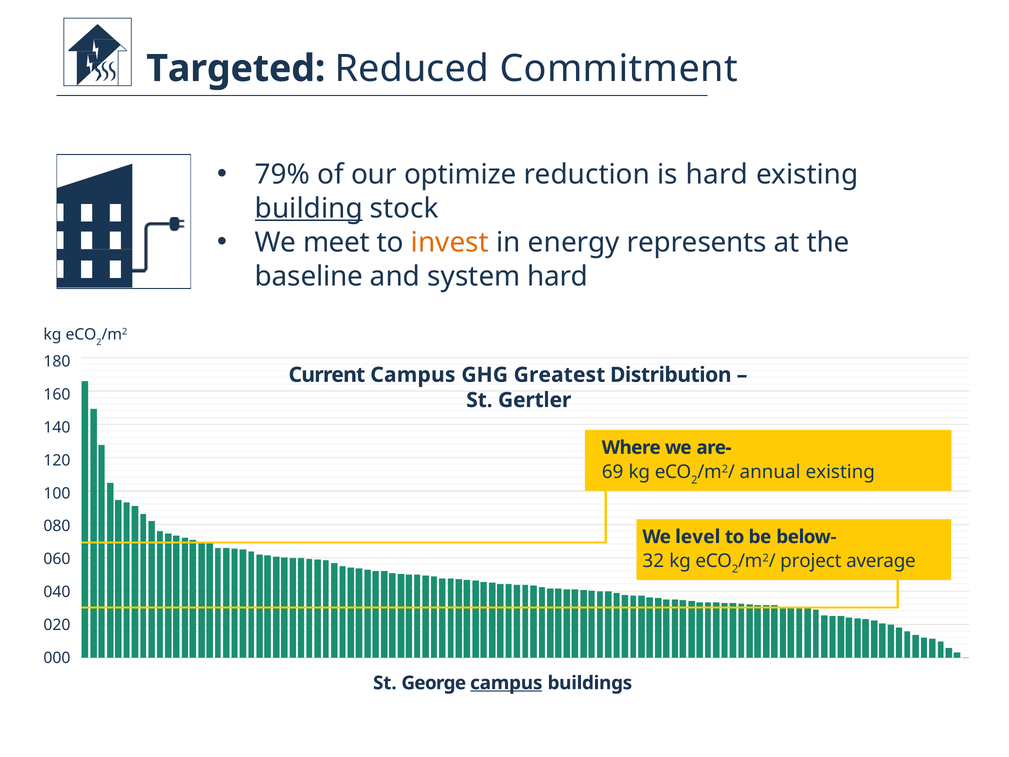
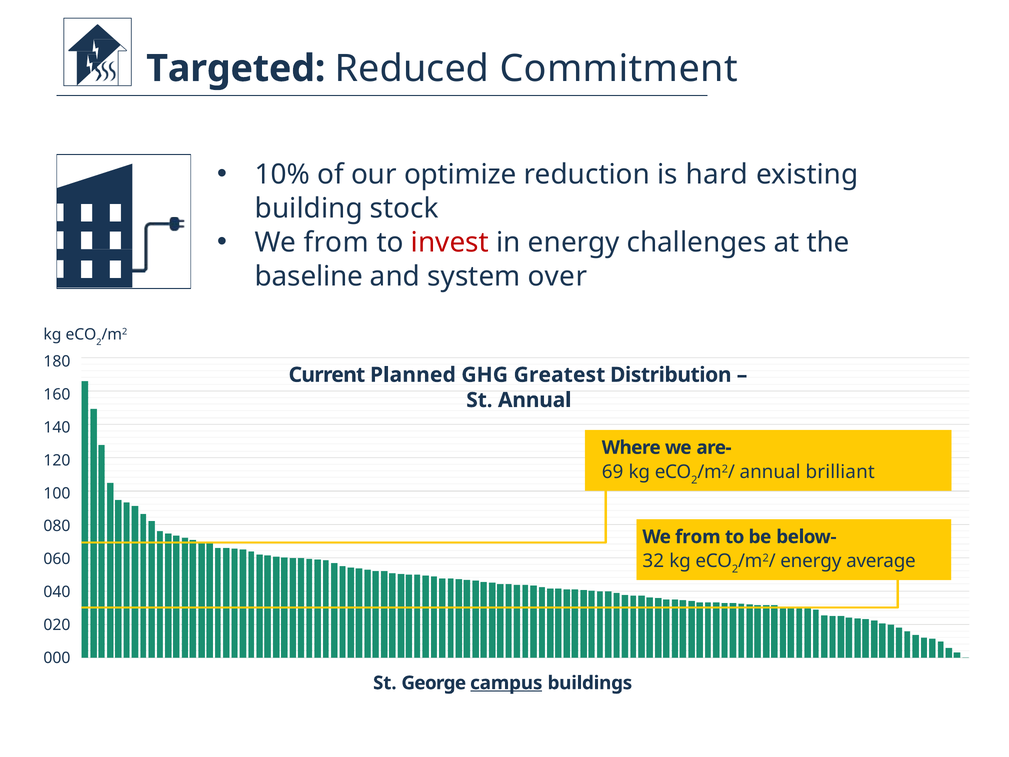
79%: 79% -> 10%
building underline: present -> none
meet at (337, 242): meet -> from
invest colour: orange -> red
represents: represents -> challenges
system hard: hard -> over
Current Campus: Campus -> Planned
St Gertler: Gertler -> Annual
annual existing: existing -> brilliant
level at (698, 537): level -> from
project at (811, 561): project -> energy
